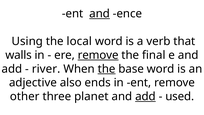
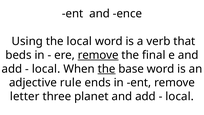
and at (100, 14) underline: present -> none
walls: walls -> beds
river at (46, 69): river -> local
also: also -> rule
other: other -> letter
add at (145, 96) underline: present -> none
used at (180, 96): used -> local
